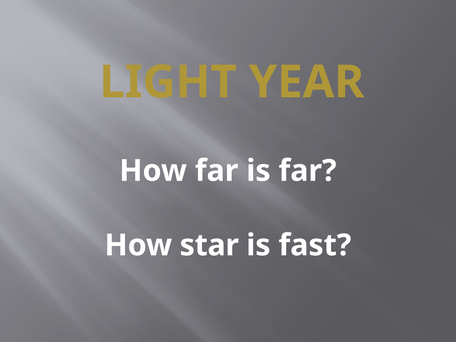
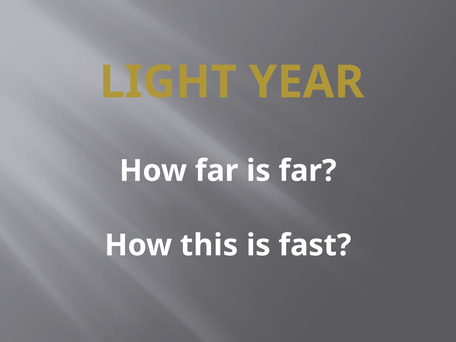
star: star -> this
